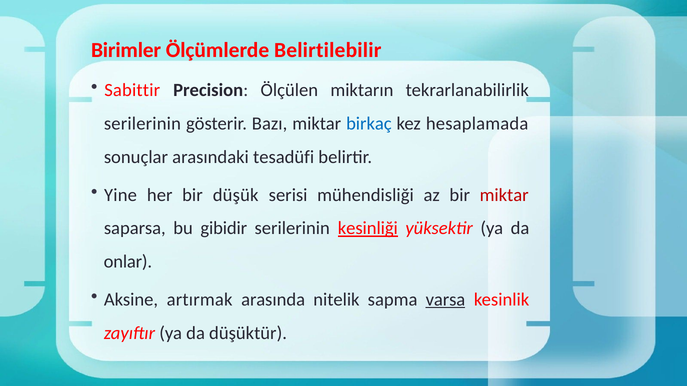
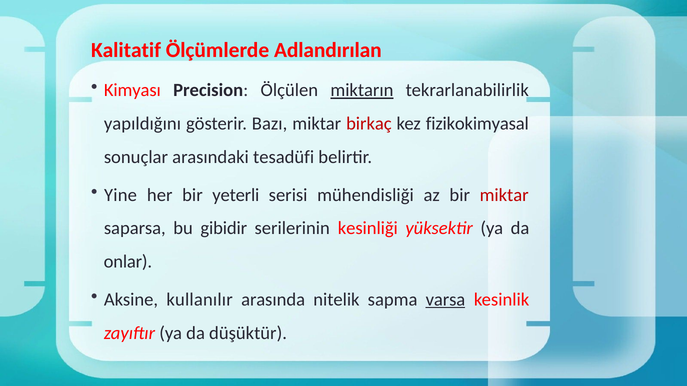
Birimler: Birimler -> Kalitatif
Belirtilebilir: Belirtilebilir -> Adlandırılan
Sabittir: Sabittir -> Kimyası
miktarın underline: none -> present
serilerinin at (142, 124): serilerinin -> yapıldığını
birkaç colour: blue -> red
hesaplamada: hesaplamada -> fizikokimyasal
düşük: düşük -> yeterli
kesinliği underline: present -> none
artırmak: artırmak -> kullanılır
